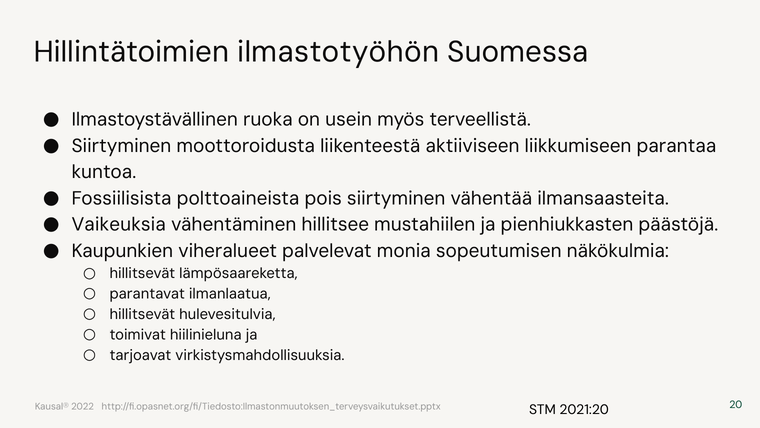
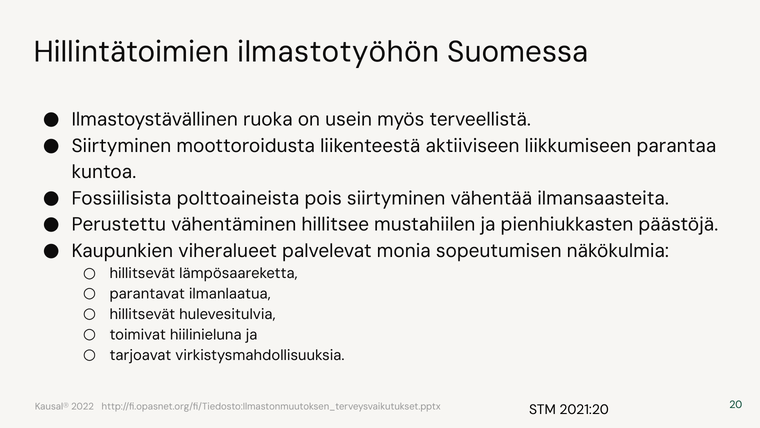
Vaikeuksia: Vaikeuksia -> Perustettu
